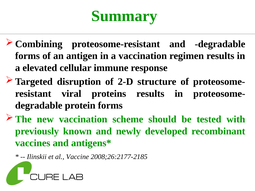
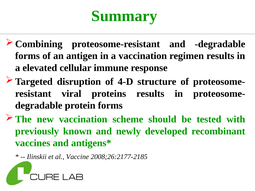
2-D: 2-D -> 4-D
